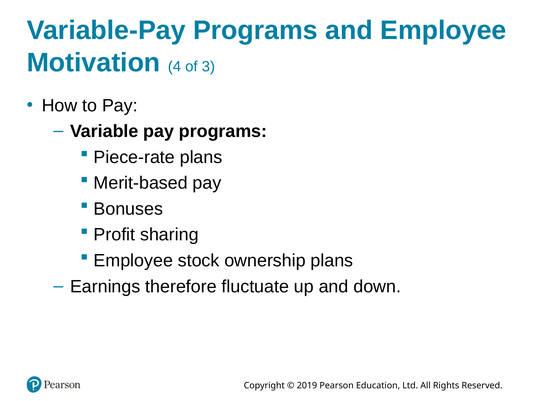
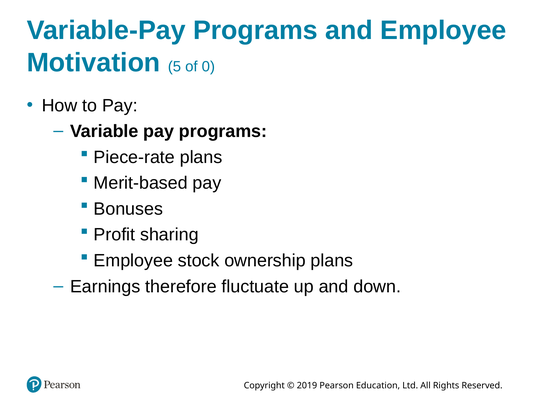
4: 4 -> 5
3: 3 -> 0
